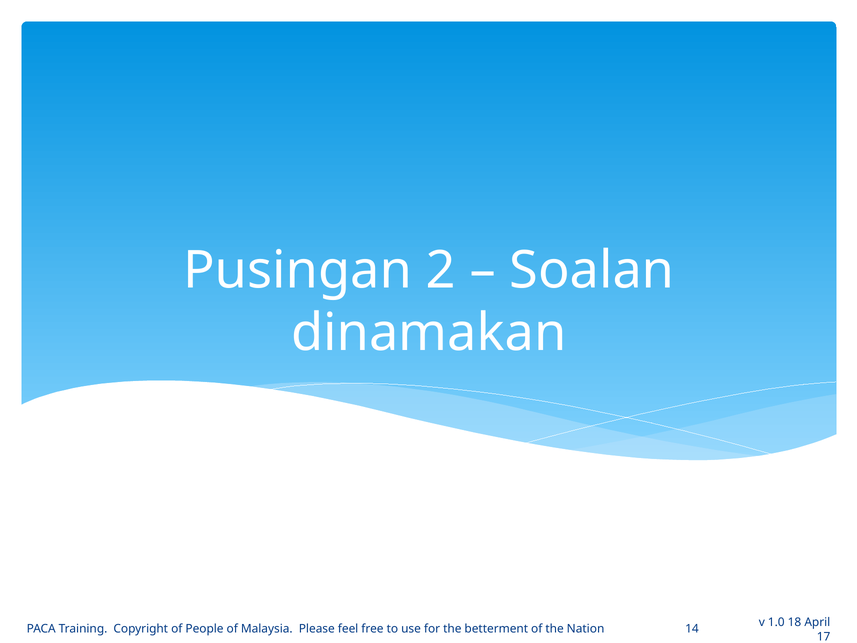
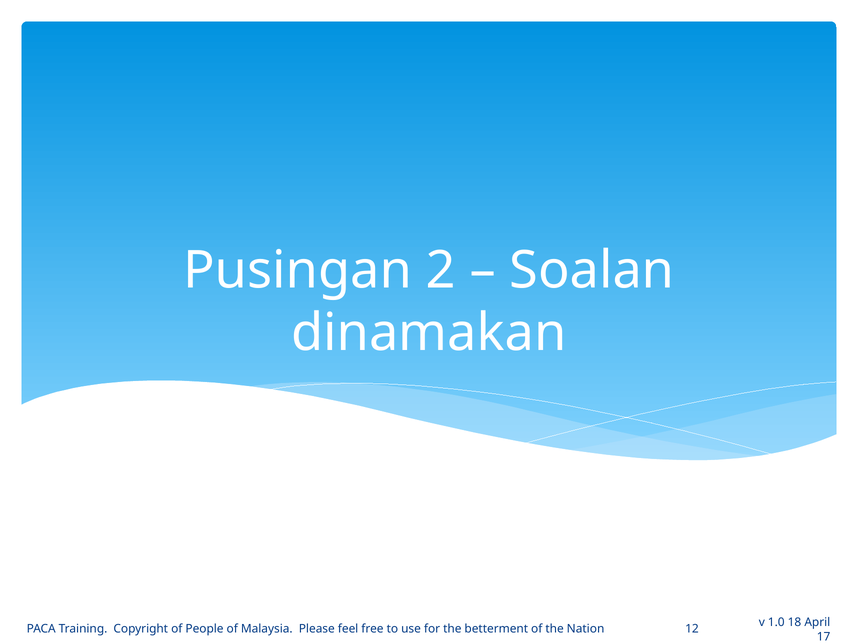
14: 14 -> 12
